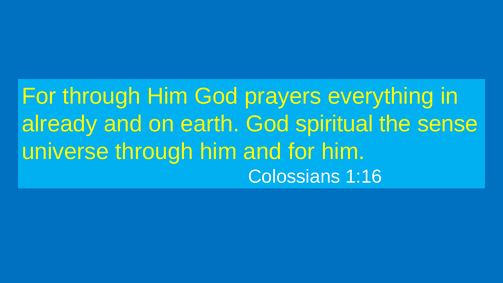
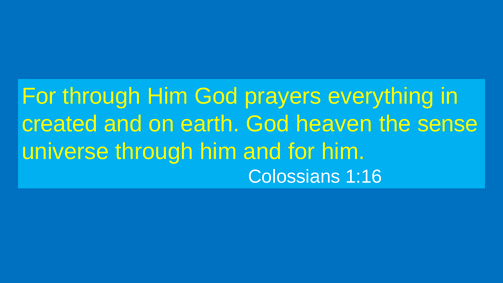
already: already -> created
spiritual: spiritual -> heaven
